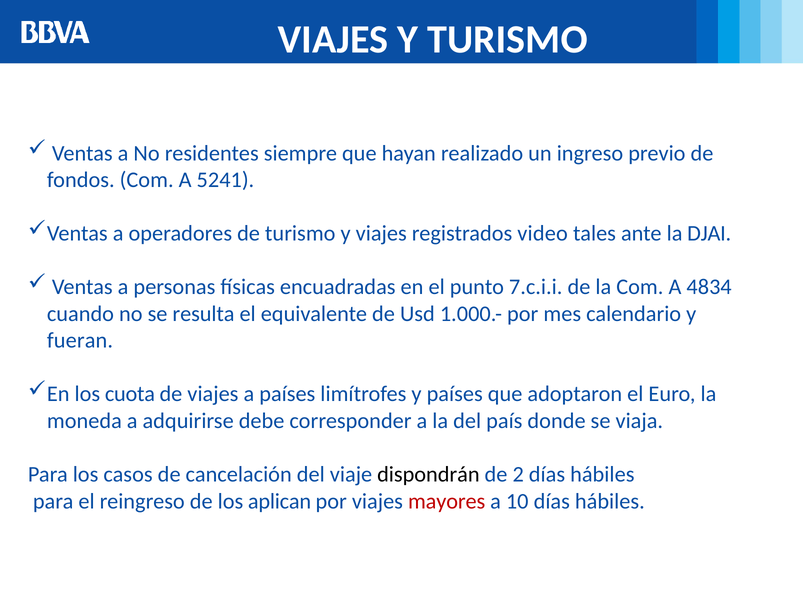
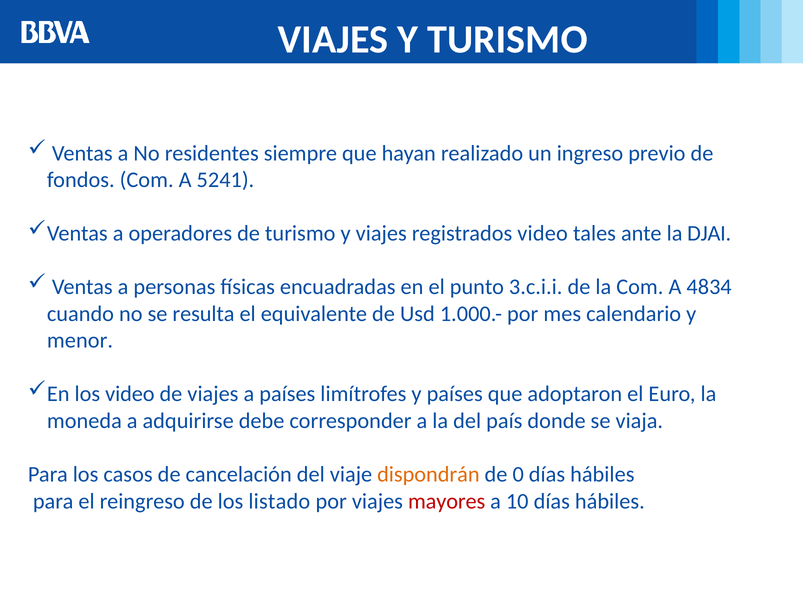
7.c.i.i: 7.c.i.i -> 3.c.i.i
fueran: fueran -> menor
los cuota: cuota -> video
dispondrán colour: black -> orange
2: 2 -> 0
aplican: aplican -> listado
